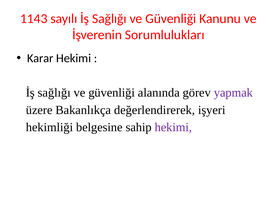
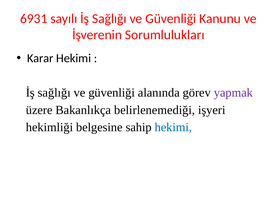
1143: 1143 -> 6931
değerlendirerek: değerlendirerek -> belirlenemediği
hekimi at (173, 127) colour: purple -> blue
